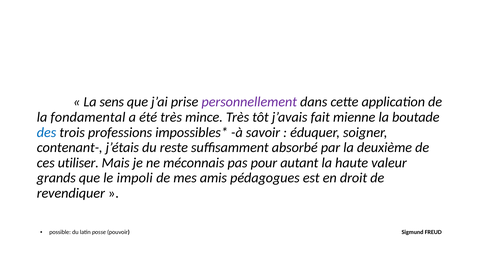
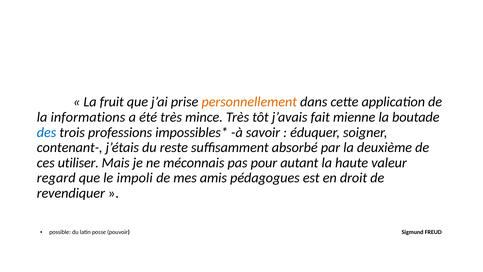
sens: sens -> fruit
personnellement colour: purple -> orange
fondamental: fondamental -> informations
grands: grands -> regard
